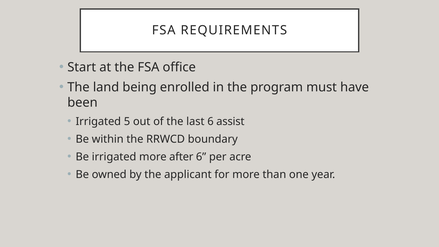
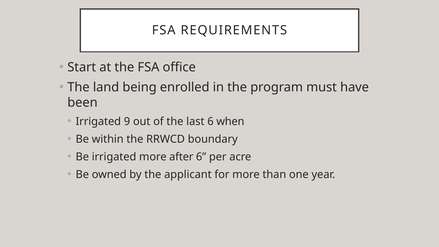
5: 5 -> 9
assist: assist -> when
